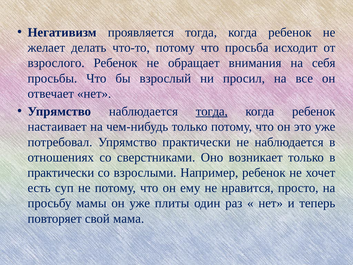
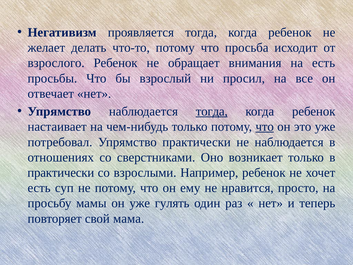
на себя: себя -> есть
что at (265, 127) underline: none -> present
плиты: плиты -> гулять
